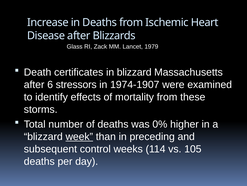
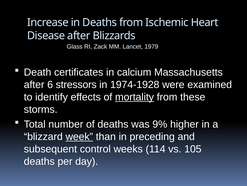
in blizzard: blizzard -> calcium
1974-1907: 1974-1907 -> 1974-1928
mortality underline: none -> present
0%: 0% -> 9%
